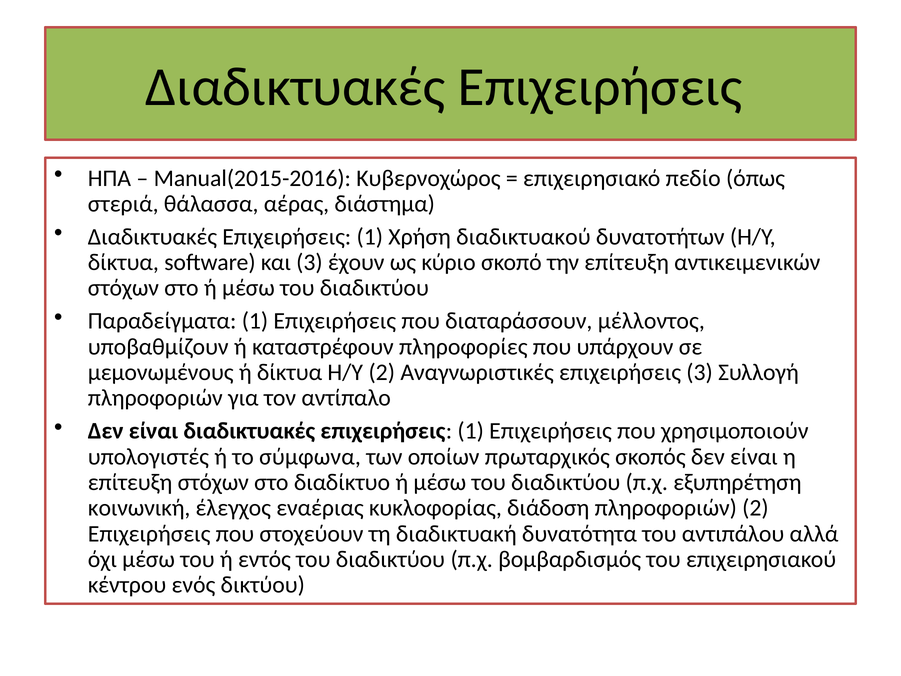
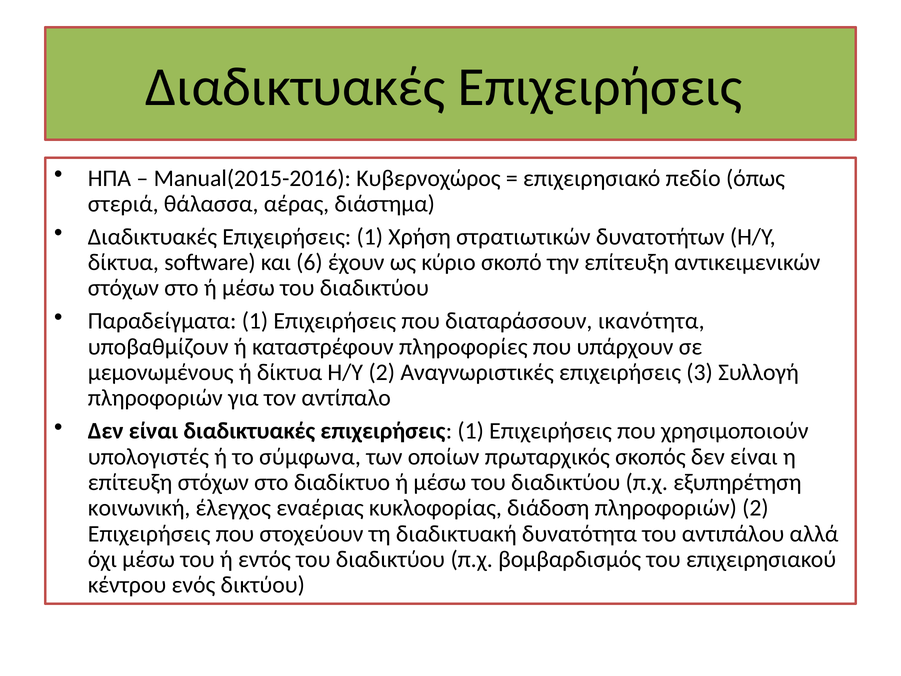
διαδικτυακού: διαδικτυακού -> στρατιωτικών
και 3: 3 -> 6
μέλλοντος: μέλλοντος -> ικανότητα
